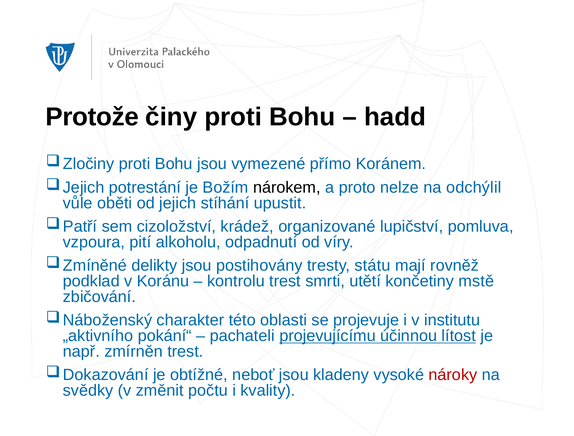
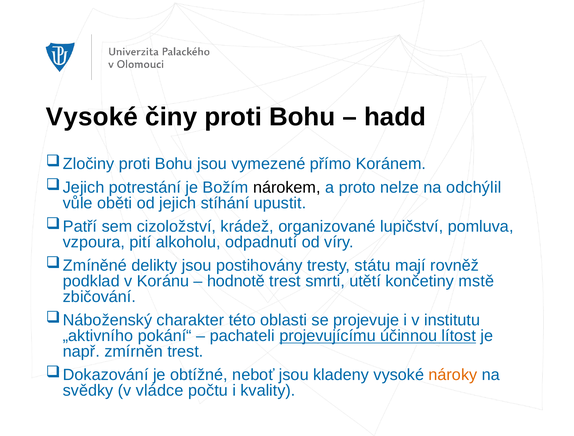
Protože at (92, 117): Protože -> Vysoké
kontrolu: kontrolu -> hodnotě
nároky colour: red -> orange
změnit: změnit -> vládce
